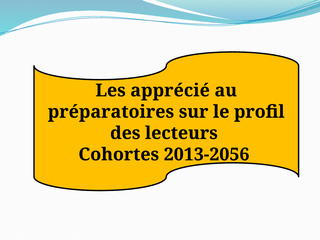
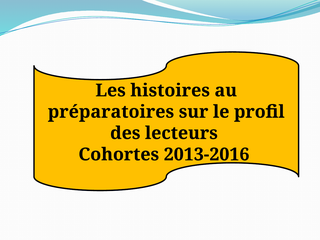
apprécié: apprécié -> histoires
2013-2056: 2013-2056 -> 2013-2016
